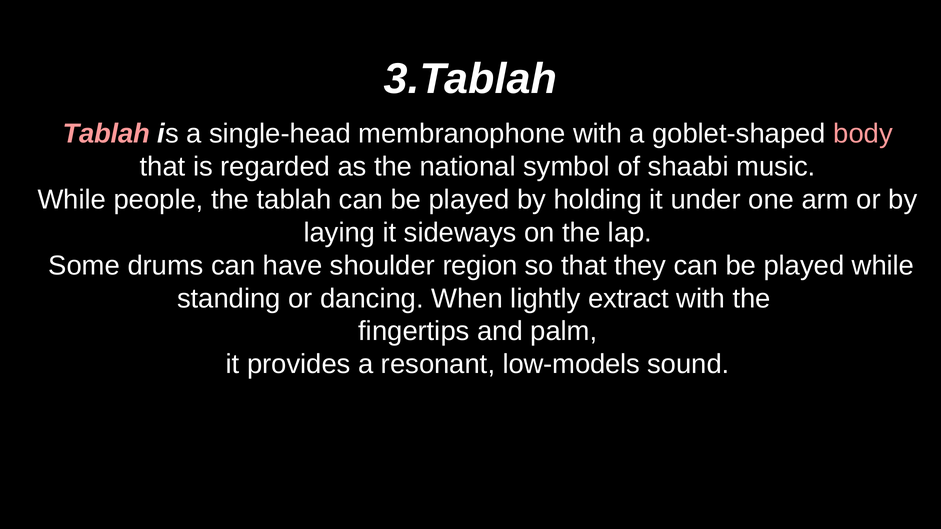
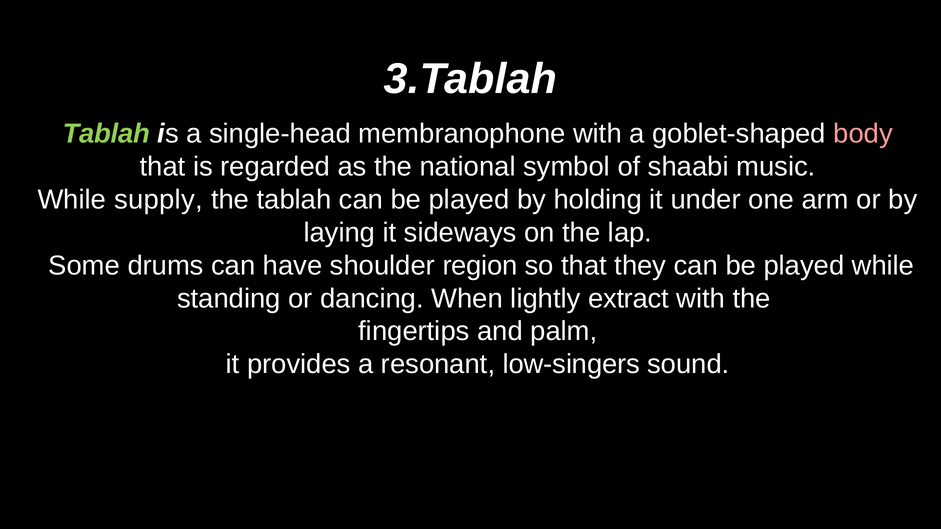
Tablah at (106, 134) colour: pink -> light green
people: people -> supply
low-models: low-models -> low-singers
